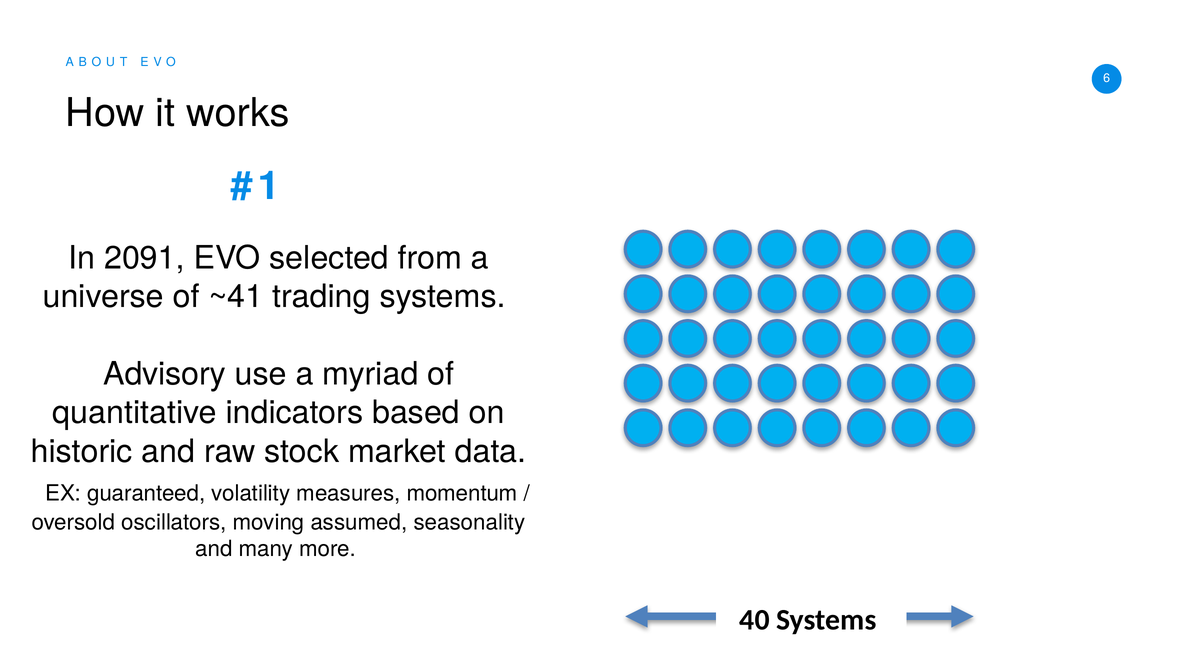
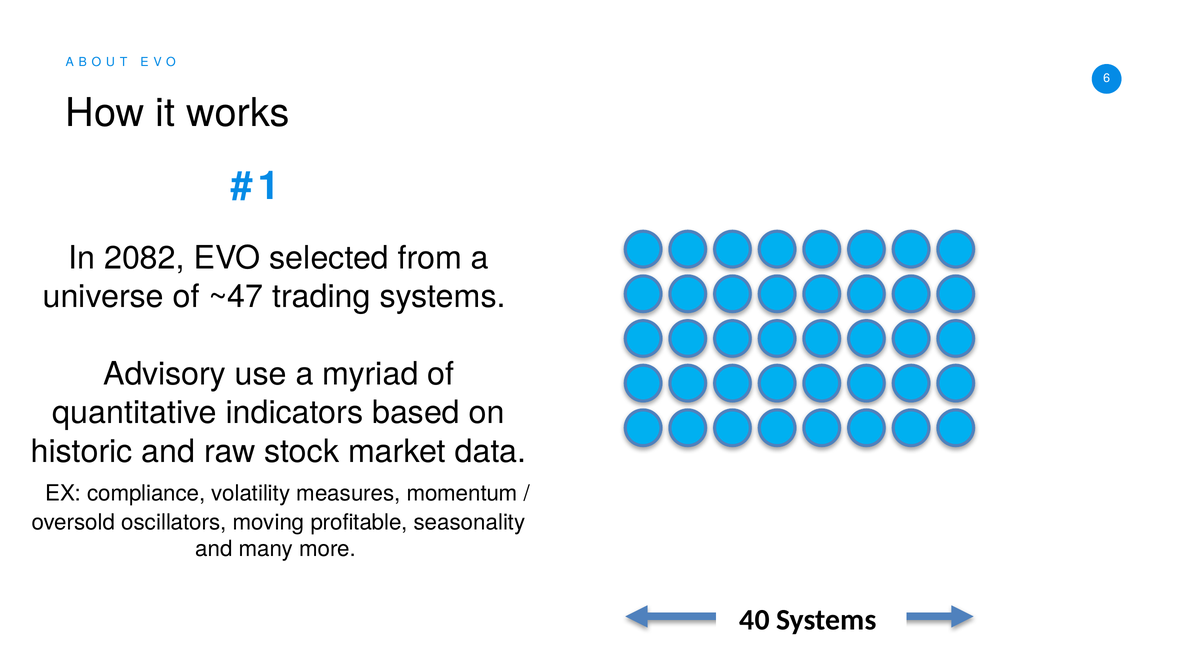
2091: 2091 -> 2082
~41: ~41 -> ~47
guaranteed: guaranteed -> compliance
assumed: assumed -> profitable
